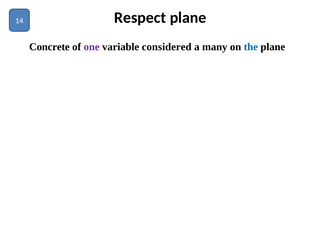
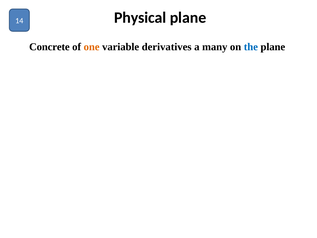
Respect: Respect -> Physical
one colour: purple -> orange
considered: considered -> derivatives
